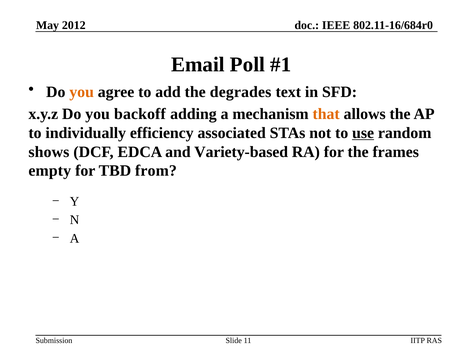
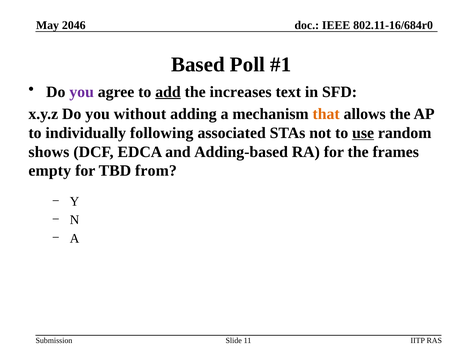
2012: 2012 -> 2046
Email: Email -> Based
you at (82, 92) colour: orange -> purple
add underline: none -> present
degrades: degrades -> increases
backoff: backoff -> without
efficiency: efficiency -> following
Variety-based: Variety-based -> Adding-based
